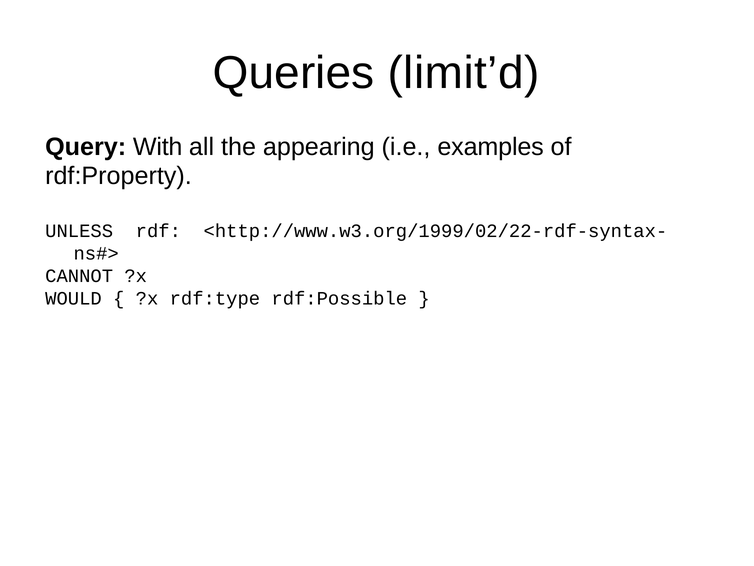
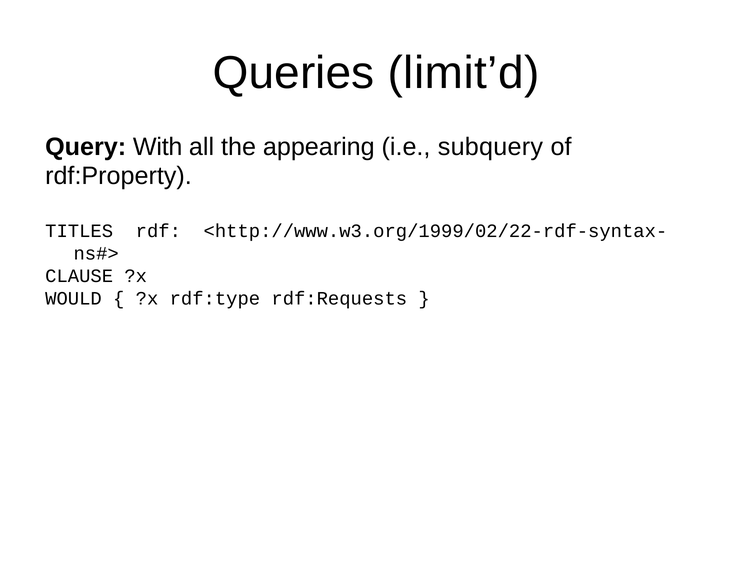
examples: examples -> subquery
UNLESS: UNLESS -> TITLES
CANNOT: CANNOT -> CLAUSE
rdf:Possible: rdf:Possible -> rdf:Requests
